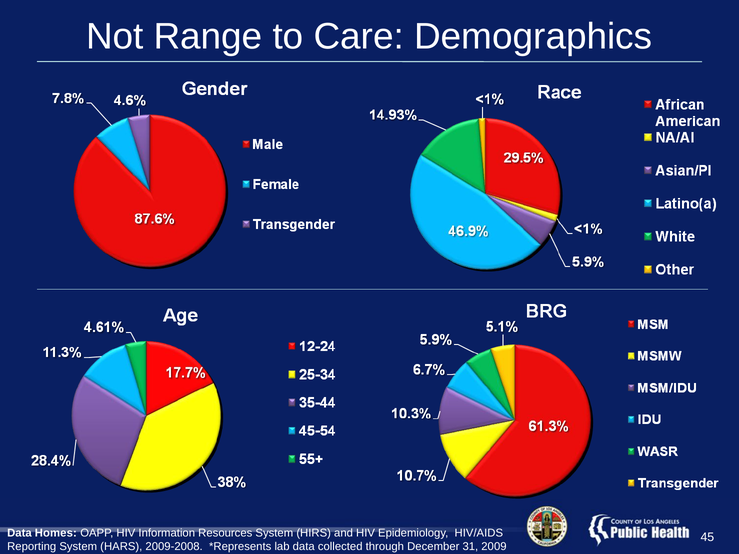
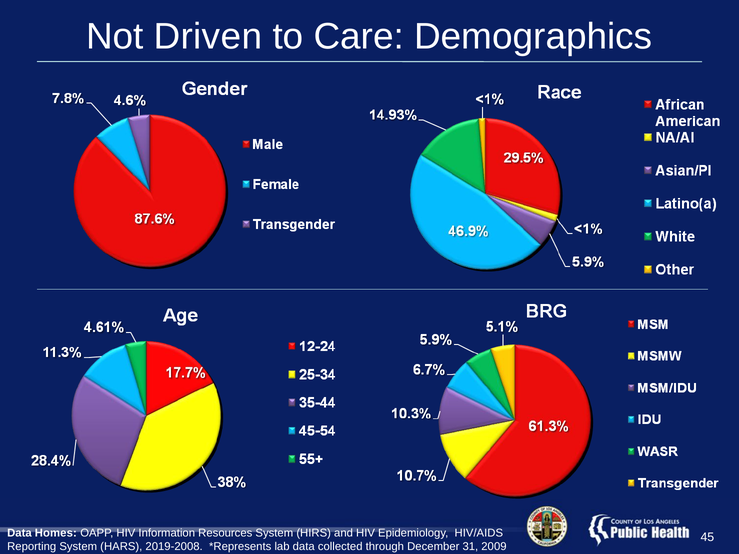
Range: Range -> Driven
2009-2008: 2009-2008 -> 2019-2008
